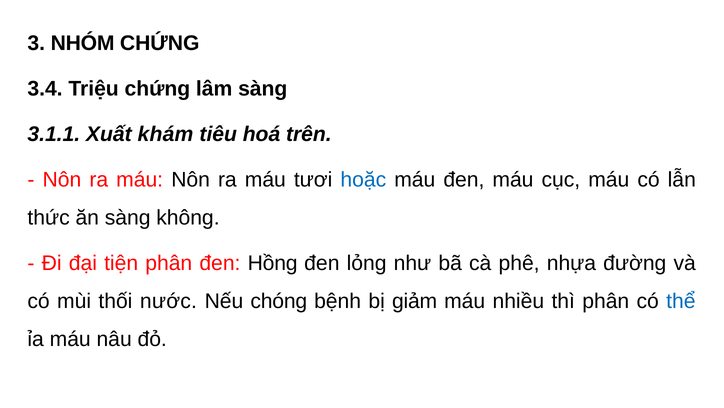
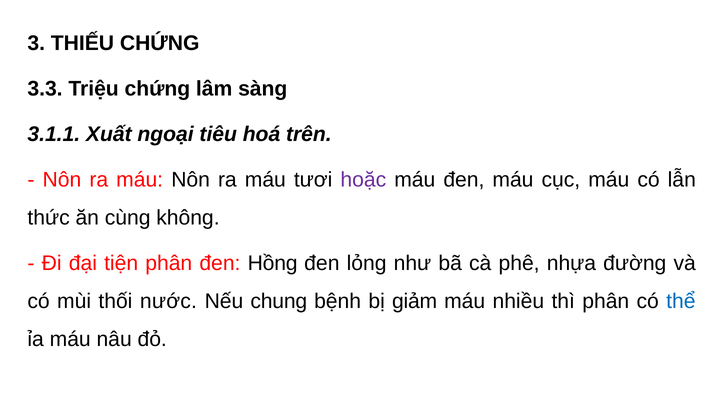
NHÓM: NHÓM -> THIẾU
3.4: 3.4 -> 3.3
khám: khám -> ngoại
hoặc colour: blue -> purple
ăn sàng: sàng -> cùng
chóng: chóng -> chung
